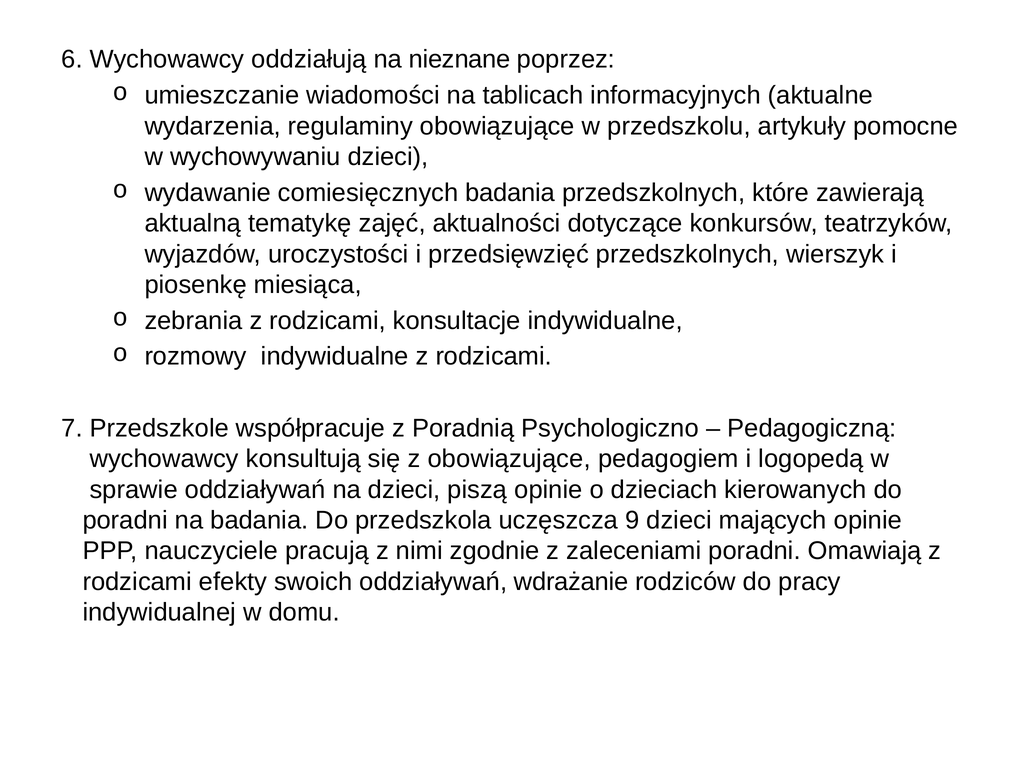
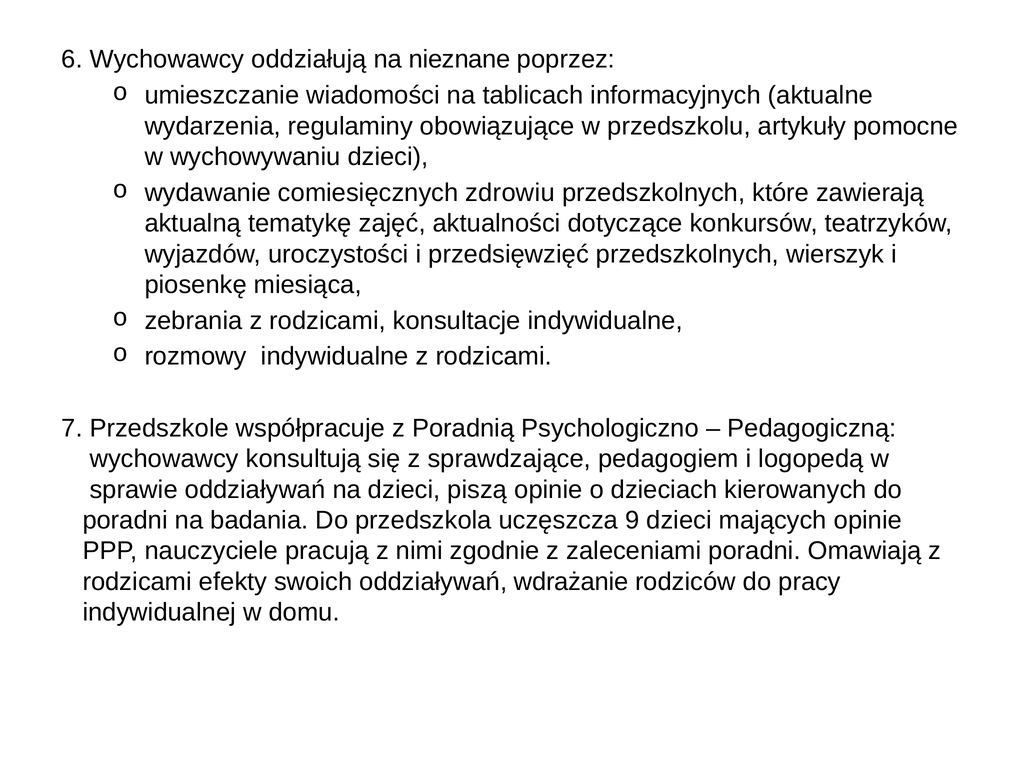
comiesięcznych badania: badania -> zdrowiu
z obowiązujące: obowiązujące -> sprawdzające
